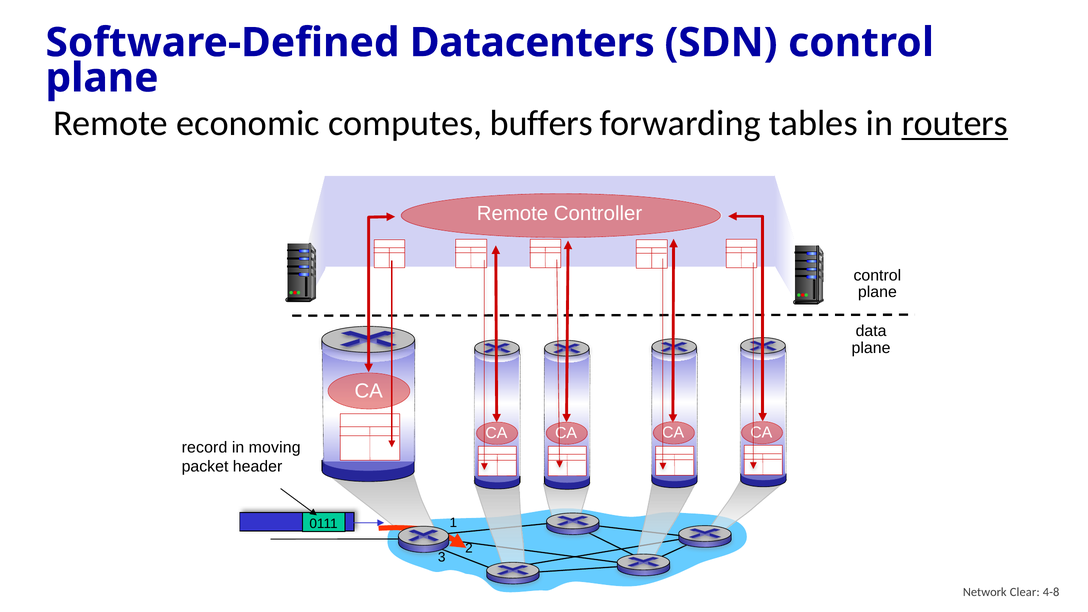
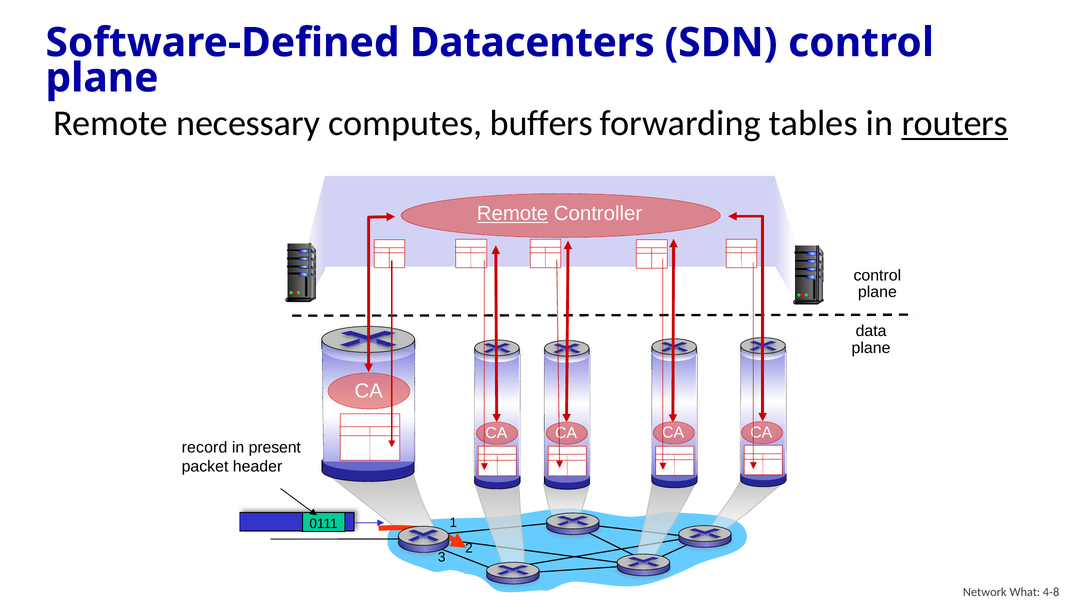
economic: economic -> necessary
Remote at (512, 214) underline: none -> present
moving: moving -> present
Clear: Clear -> What
